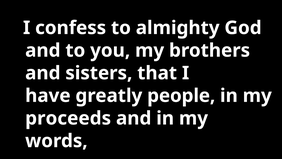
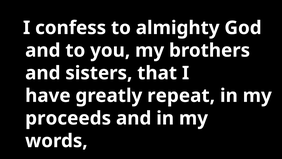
people: people -> repeat
